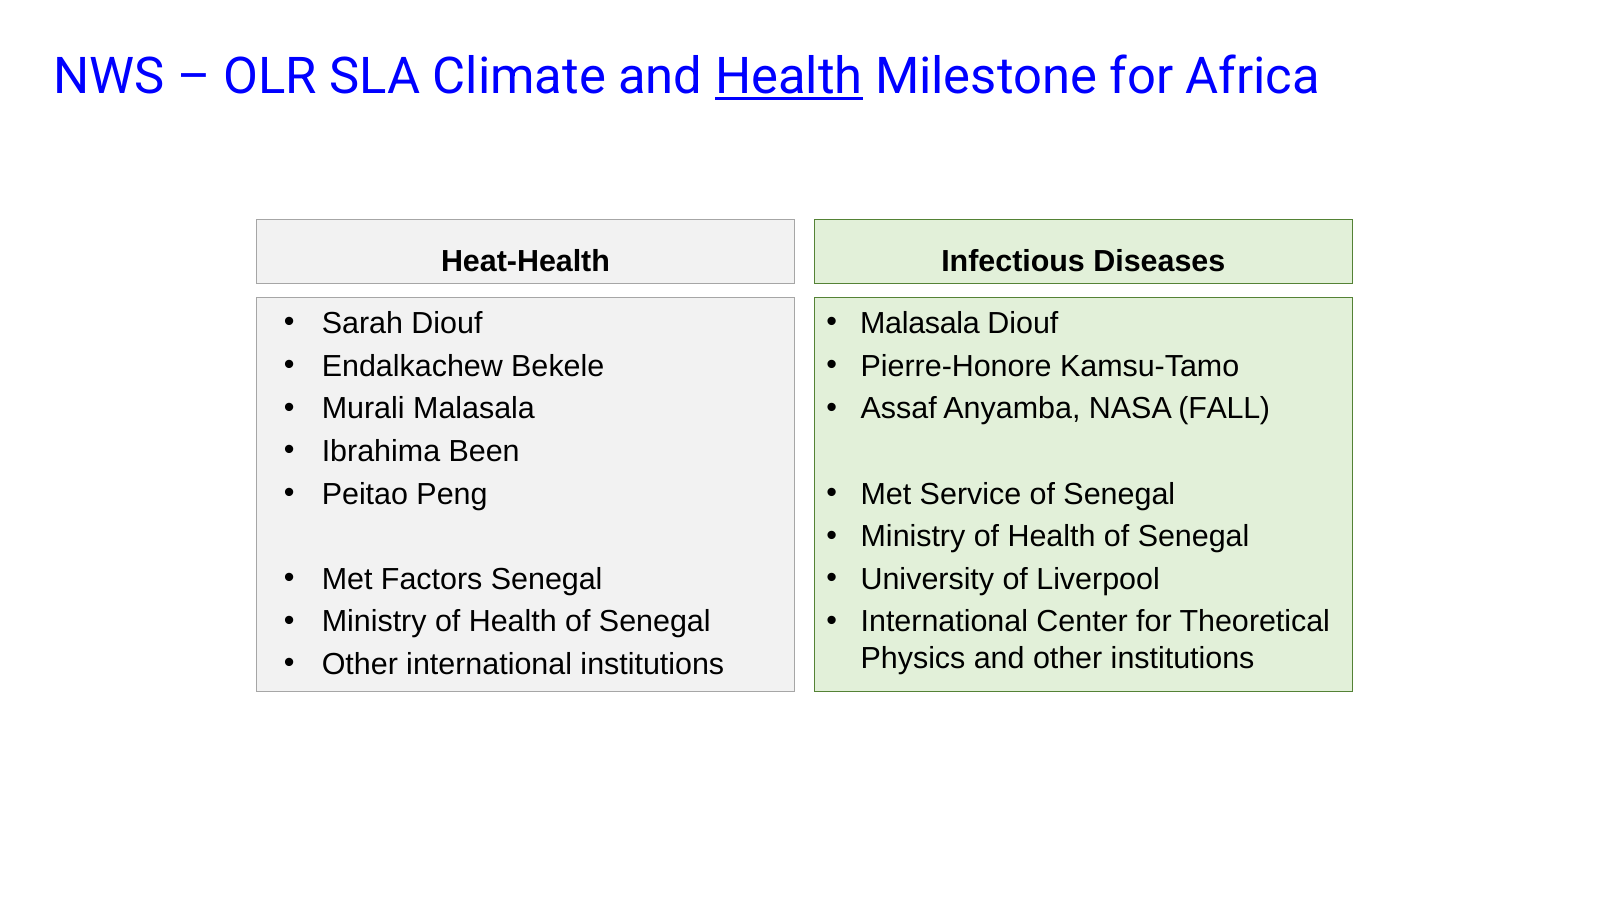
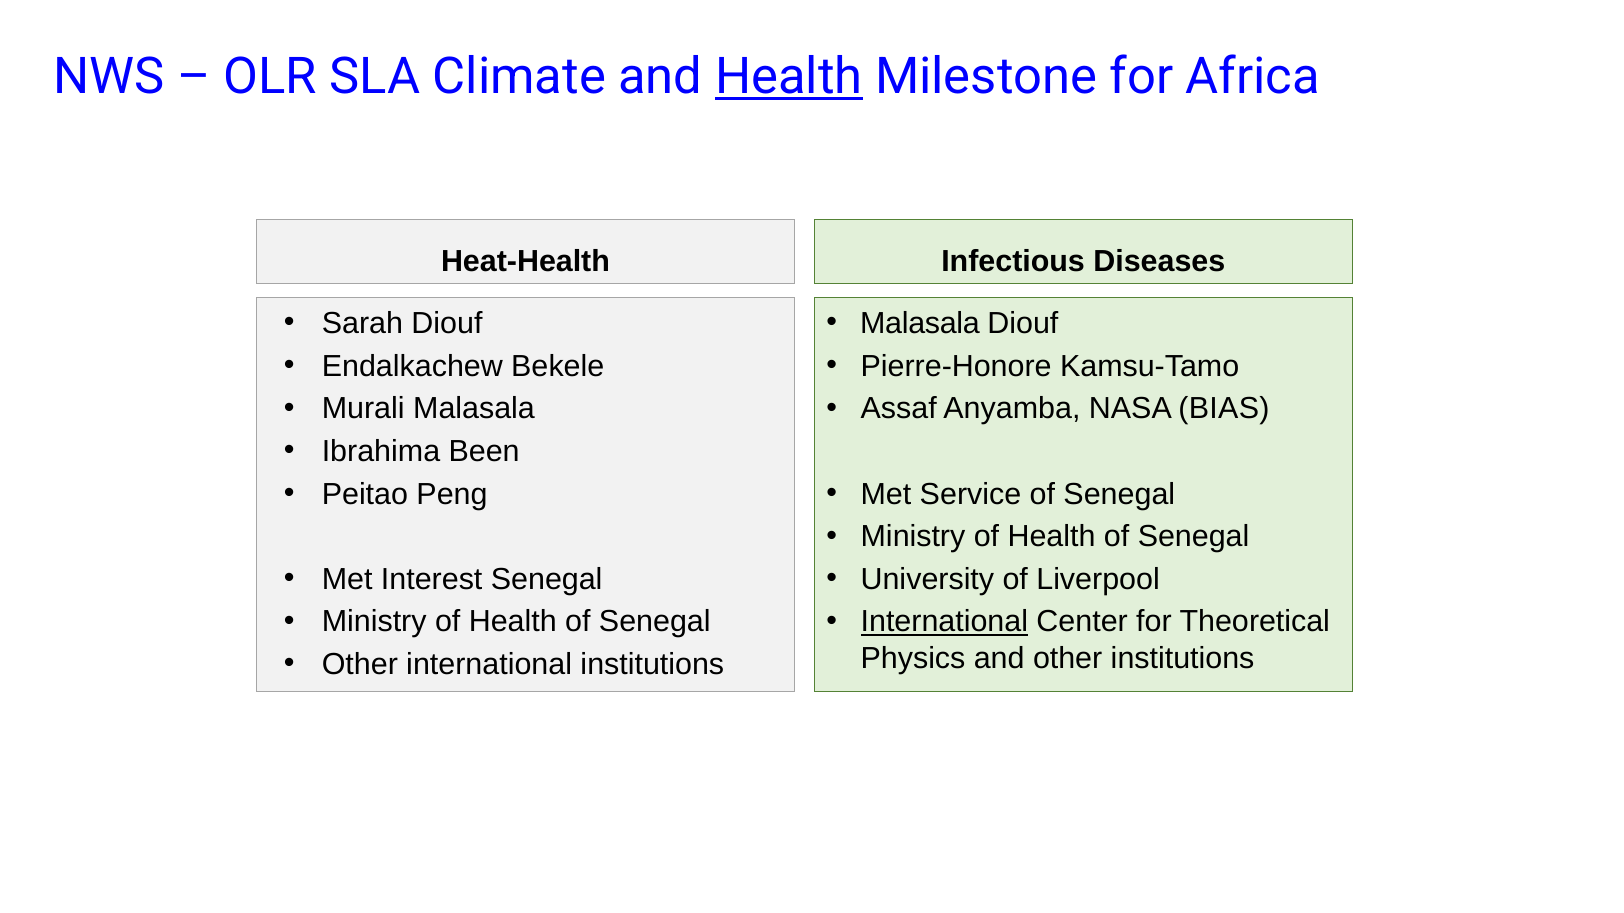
FALL: FALL -> BIAS
Factors: Factors -> Interest
International at (944, 622) underline: none -> present
